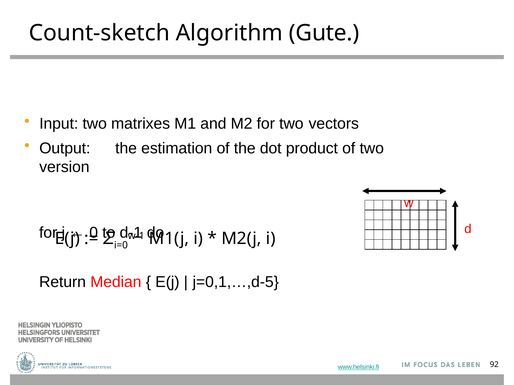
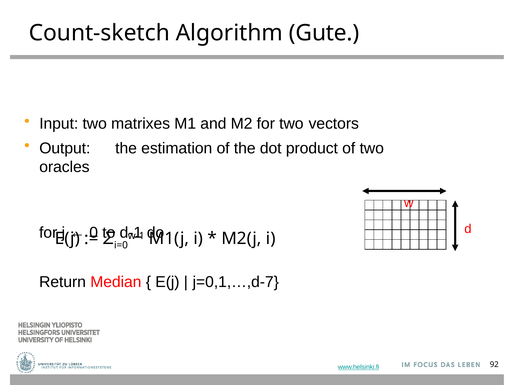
version: version -> oracles
j=0,1,…,d-5: j=0,1,…,d-5 -> j=0,1,…,d-7
